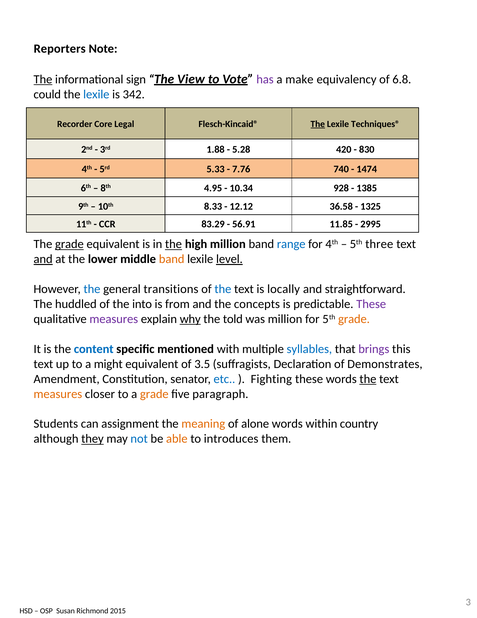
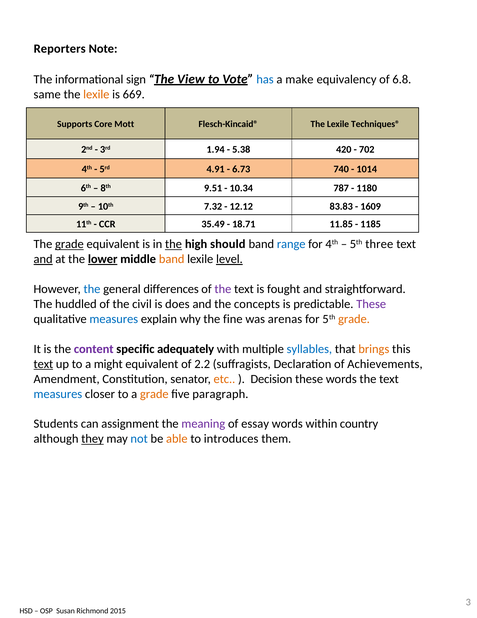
The at (43, 79) underline: present -> none
has colour: purple -> blue
could: could -> same
lexile at (96, 94) colour: blue -> orange
342: 342 -> 669
Recorder: Recorder -> Supports
Legal: Legal -> Mott
The at (318, 124) underline: present -> none
1.88: 1.88 -> 1.94
5.28: 5.28 -> 5.38
830: 830 -> 702
5.33: 5.33 -> 4.91
7.76: 7.76 -> 6.73
1474: 1474 -> 1014
4.95: 4.95 -> 9.51
928: 928 -> 787
1385: 1385 -> 1180
8.33: 8.33 -> 7.32
36.58: 36.58 -> 83.83
1325: 1325 -> 1609
83.29: 83.29 -> 35.49
56.91: 56.91 -> 18.71
2995: 2995 -> 1185
high million: million -> should
lower underline: none -> present
transitions: transitions -> differences
the at (223, 289) colour: blue -> purple
locally: locally -> fought
into: into -> civil
from: from -> does
measures at (114, 319) colour: purple -> blue
why underline: present -> none
told: told -> fine
was million: million -> arenas
content colour: blue -> purple
mentioned: mentioned -> adequately
brings colour: purple -> orange
text at (43, 364) underline: none -> present
3.5: 3.5 -> 2.2
Demonstrates: Demonstrates -> Achievements
etc colour: blue -> orange
Fighting: Fighting -> Decision
the at (368, 379) underline: present -> none
measures at (58, 393) colour: orange -> blue
meaning colour: orange -> purple
alone: alone -> essay
